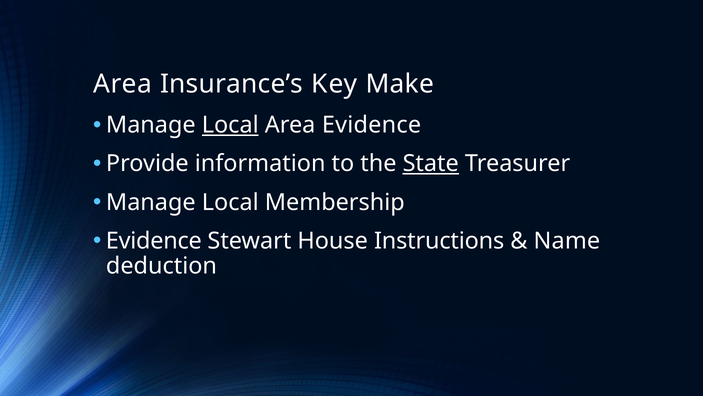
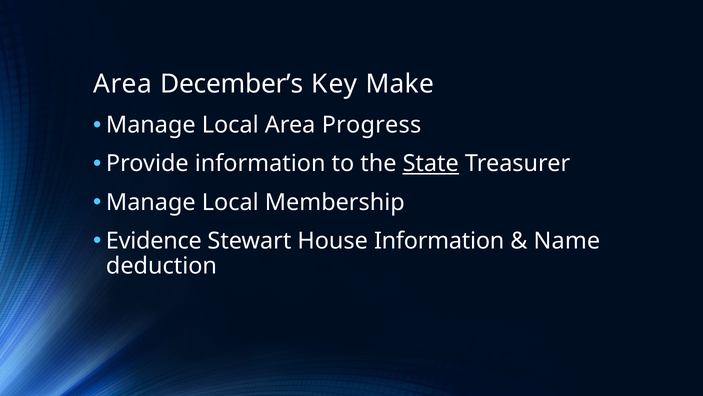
Insurance’s: Insurance’s -> December’s
Local at (230, 125) underline: present -> none
Area Evidence: Evidence -> Progress
House Instructions: Instructions -> Information
